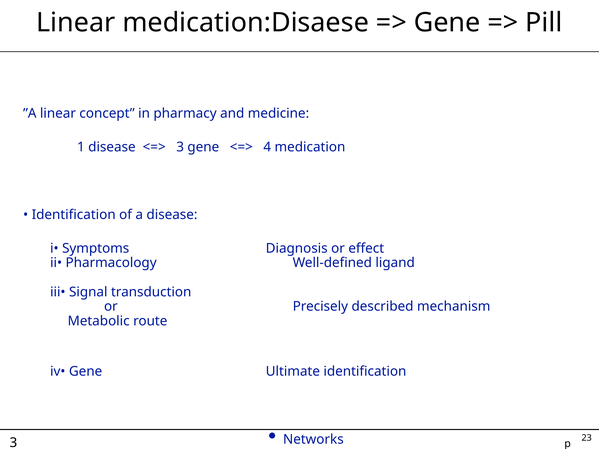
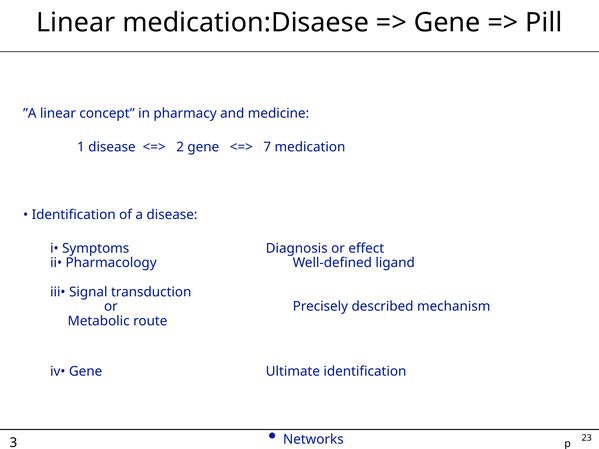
3 at (180, 147): 3 -> 2
4: 4 -> 7
